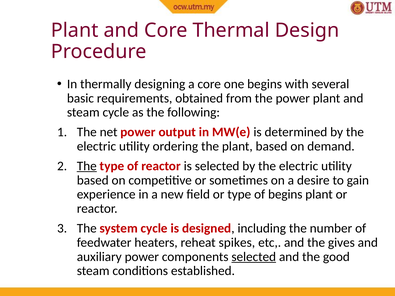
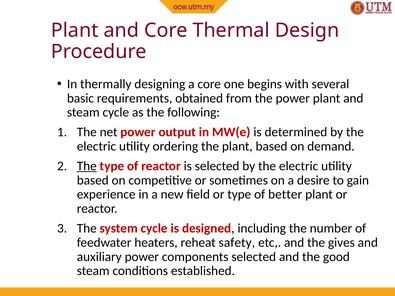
of begins: begins -> better
spikes: spikes -> safety
selected at (254, 257) underline: present -> none
